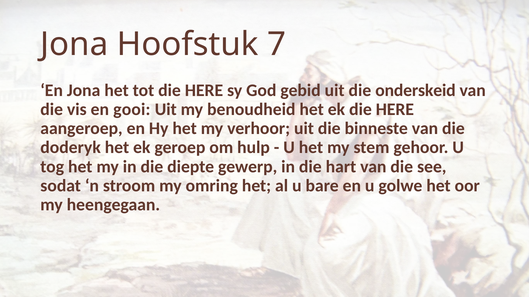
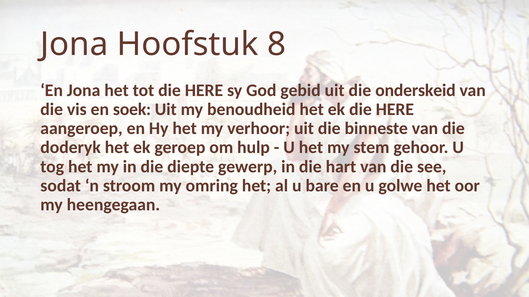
7: 7 -> 8
gooi: gooi -> soek
